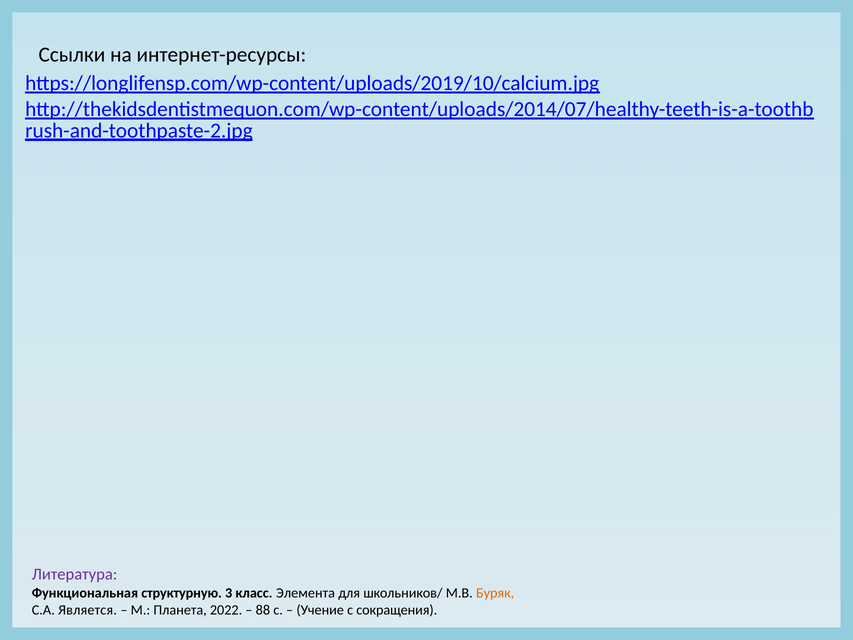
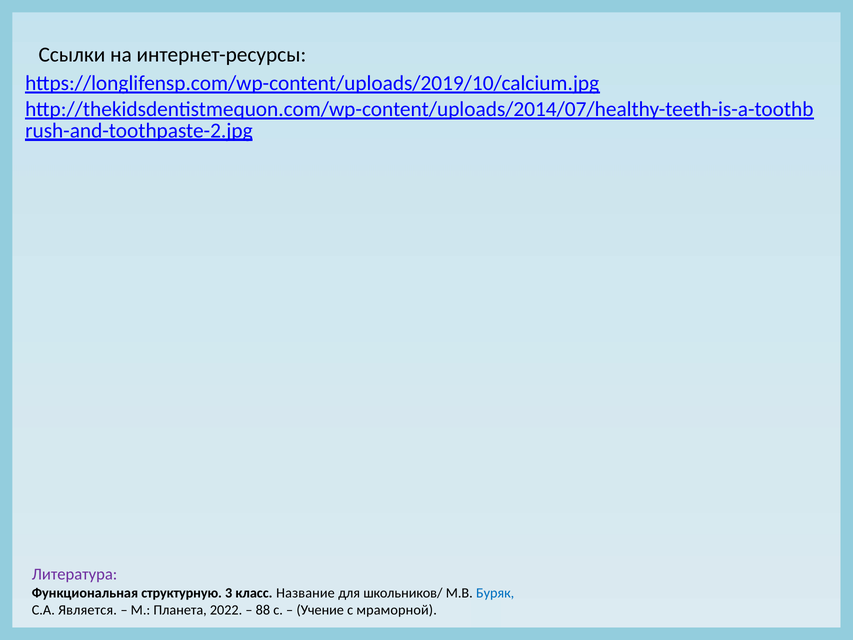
Элемента: Элемента -> Название
Буряк colour: orange -> blue
сокращения: сокращения -> мраморной
